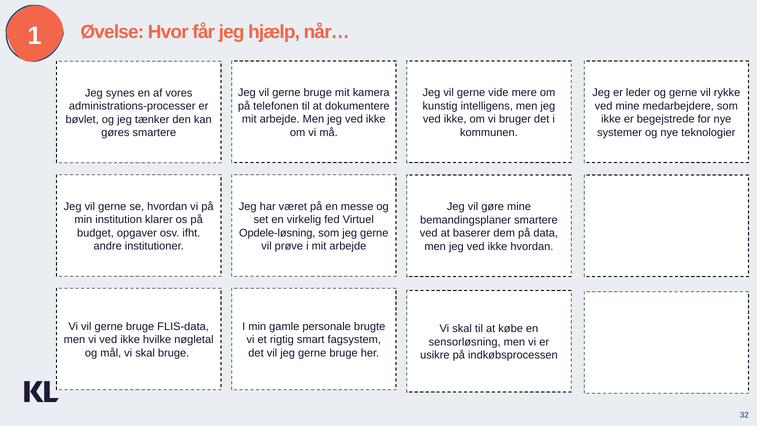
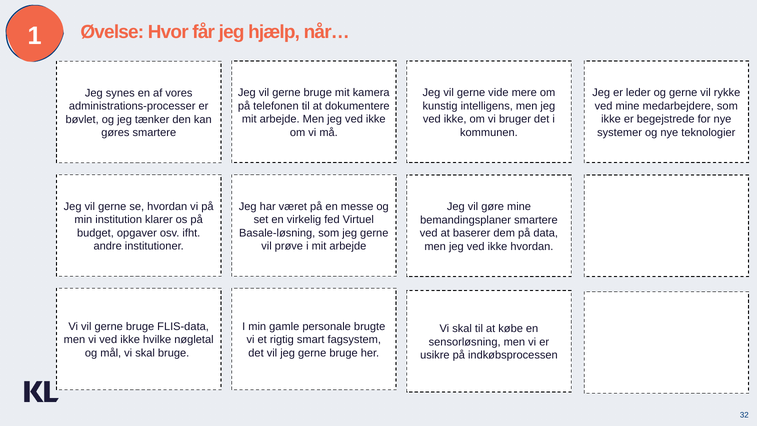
Opdele-løsning: Opdele-løsning -> Basale-løsning
